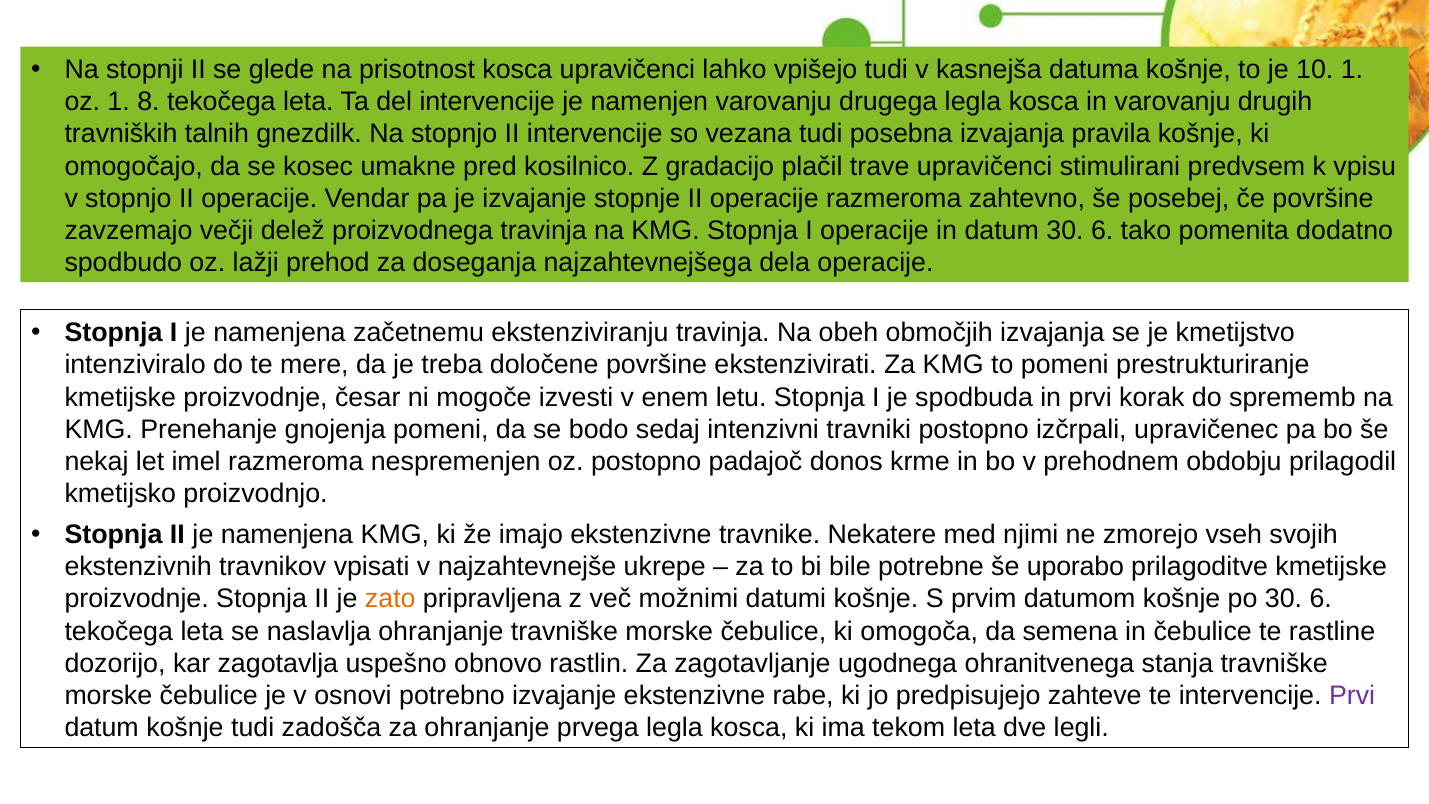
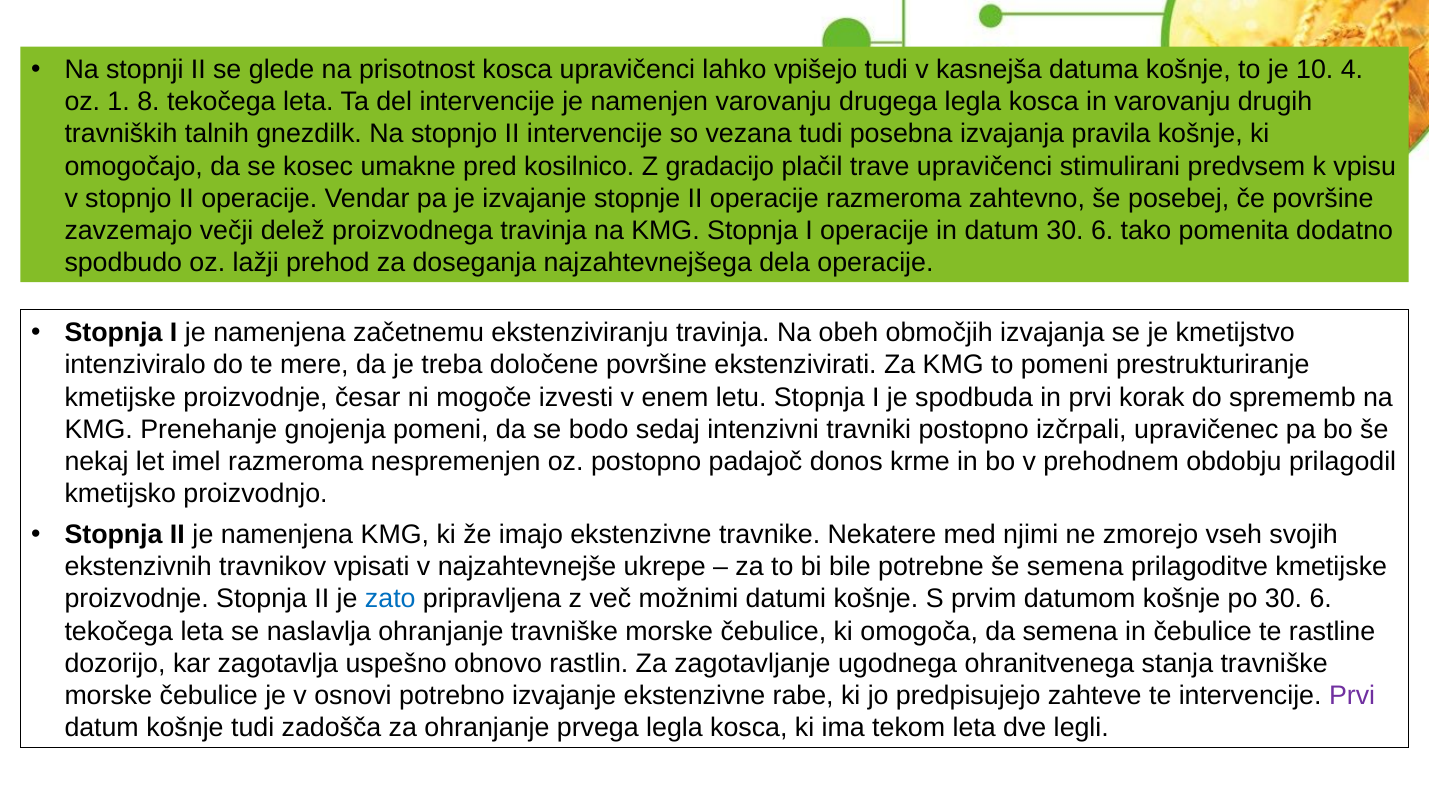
10 1: 1 -> 4
še uporabo: uporabo -> semena
zato colour: orange -> blue
